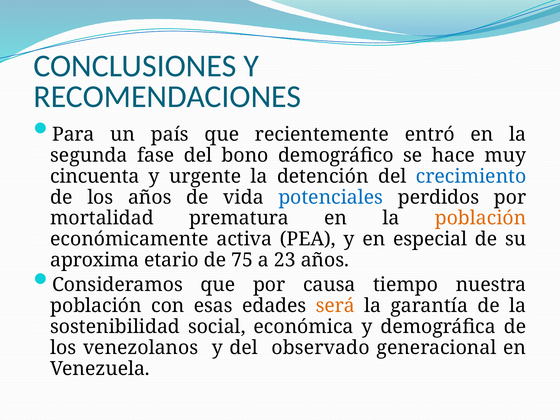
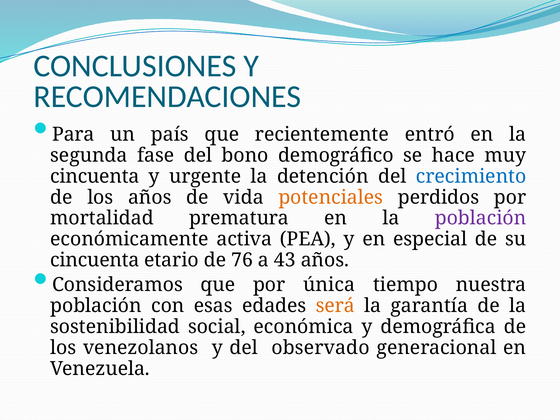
potenciales colour: blue -> orange
población at (481, 218) colour: orange -> purple
aproxima at (95, 260): aproxima -> cincuenta
75: 75 -> 76
23: 23 -> 43
causa: causa -> única
